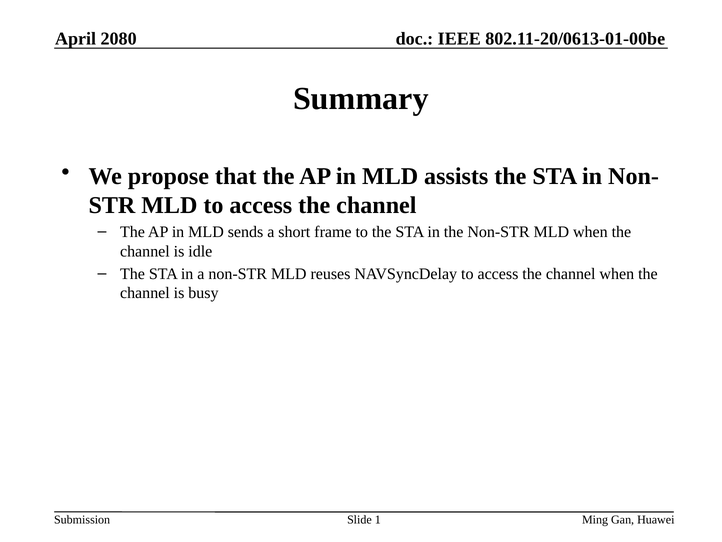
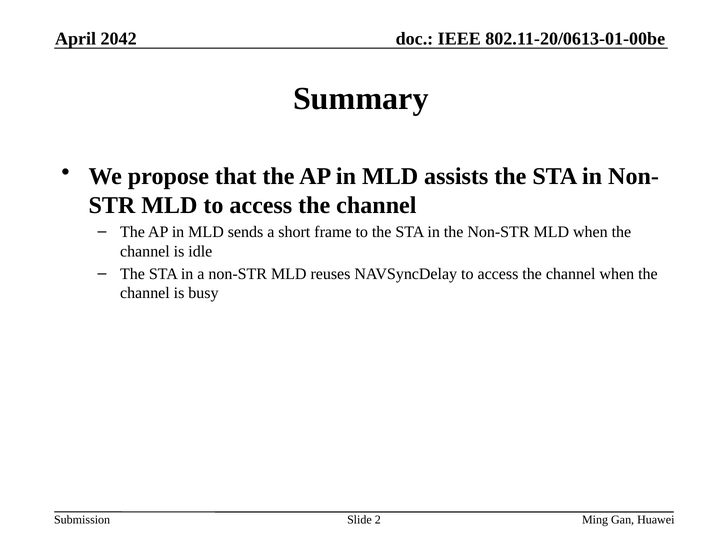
2080: 2080 -> 2042
1: 1 -> 2
